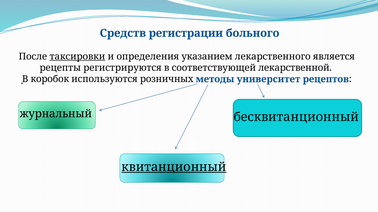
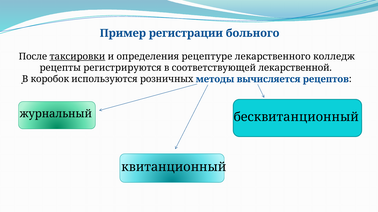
Средств: Средств -> Пример
указанием: указанием -> рецептуре
является: является -> колледж
университет: университет -> вычисляется
квитанционный underline: present -> none
